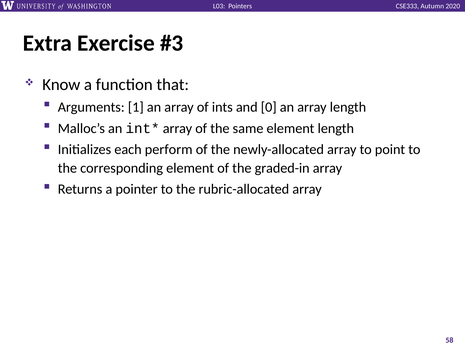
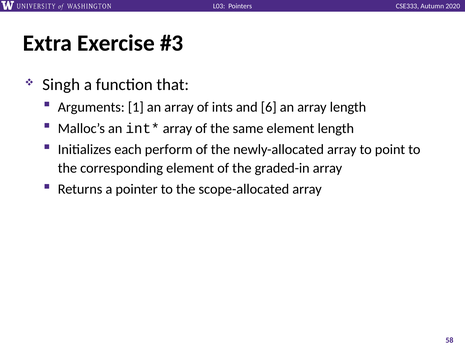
Know: Know -> Singh
0: 0 -> 6
rubric-allocated: rubric-allocated -> scope-allocated
